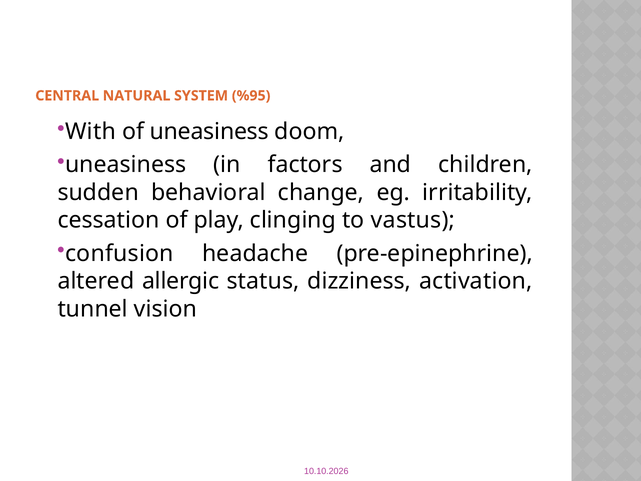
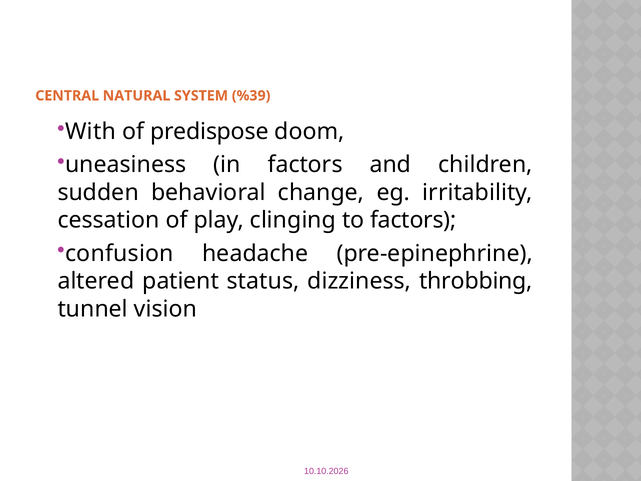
%95: %95 -> %39
of uneasiness: uneasiness -> predispose
to vastus: vastus -> factors
allergic: allergic -> patient
activation: activation -> throbbing
